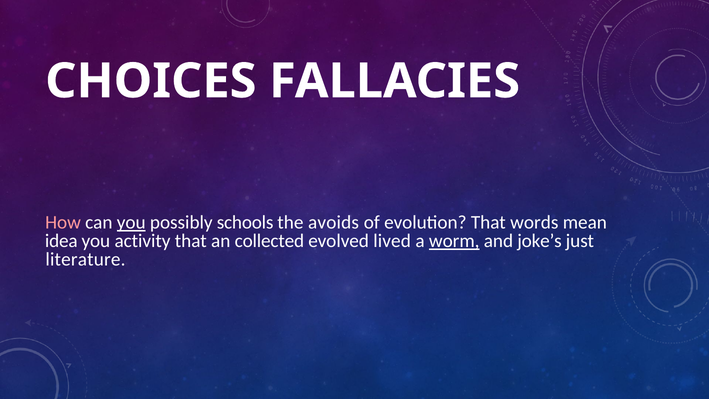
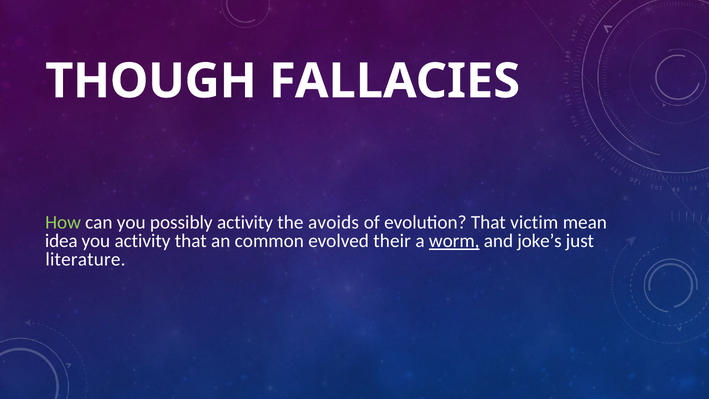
CHOICES: CHOICES -> THOUGH
How colour: pink -> light green
you at (131, 222) underline: present -> none
possibly schools: schools -> activity
words: words -> victim
collected: collected -> common
lived: lived -> their
